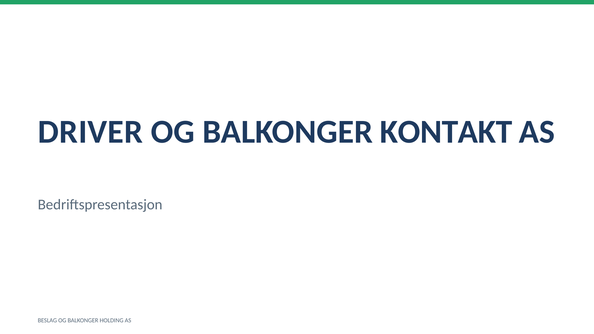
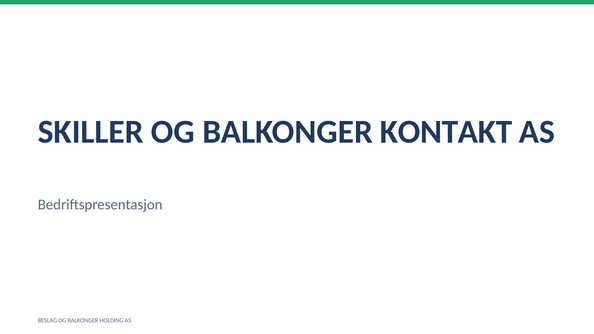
DRIVER: DRIVER -> SKILLER
